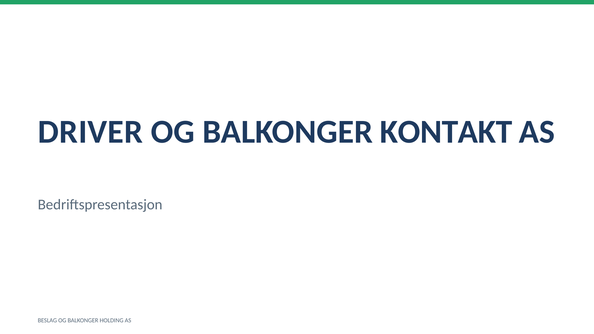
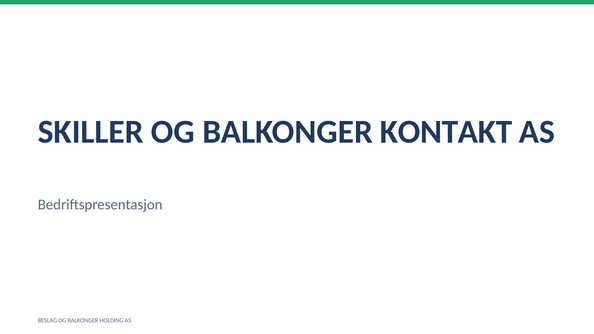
DRIVER: DRIVER -> SKILLER
